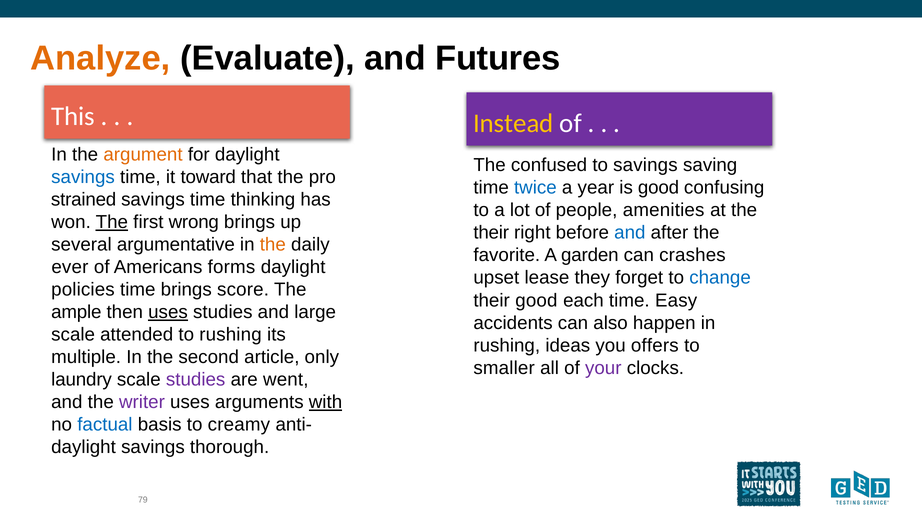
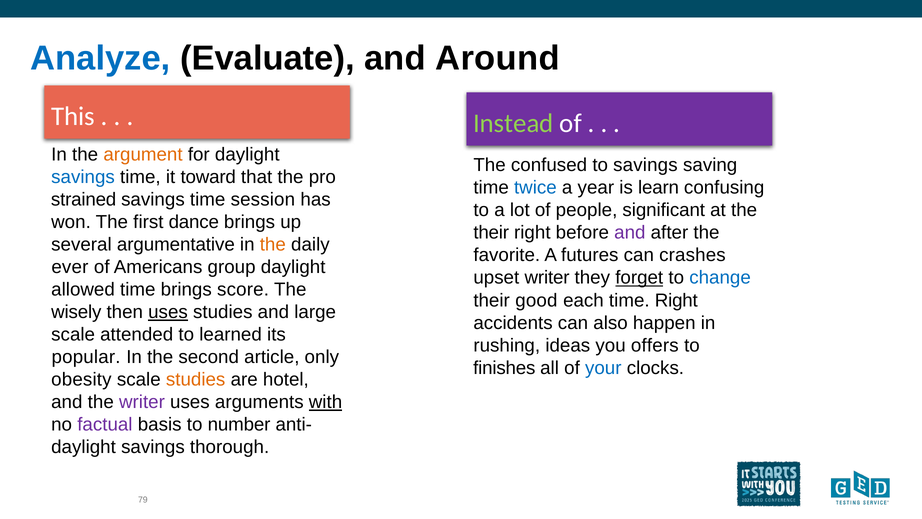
Analyze colour: orange -> blue
Futures: Futures -> Around
Instead colour: yellow -> light green
is good: good -> learn
thinking: thinking -> session
amenities: amenities -> significant
The at (112, 222) underline: present -> none
wrong: wrong -> dance
and at (630, 233) colour: blue -> purple
garden: garden -> futures
forms: forms -> group
upset lease: lease -> writer
forget underline: none -> present
policies: policies -> allowed
time Easy: Easy -> Right
ample: ample -> wisely
to rushing: rushing -> learned
multiple: multiple -> popular
smaller: smaller -> finishes
your colour: purple -> blue
laundry: laundry -> obesity
studies at (196, 379) colour: purple -> orange
went: went -> hotel
factual colour: blue -> purple
creamy: creamy -> number
